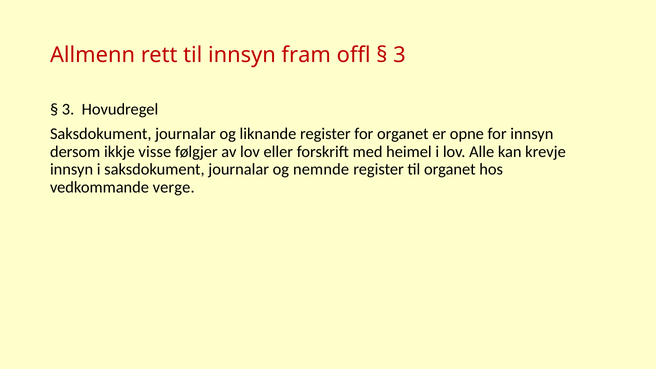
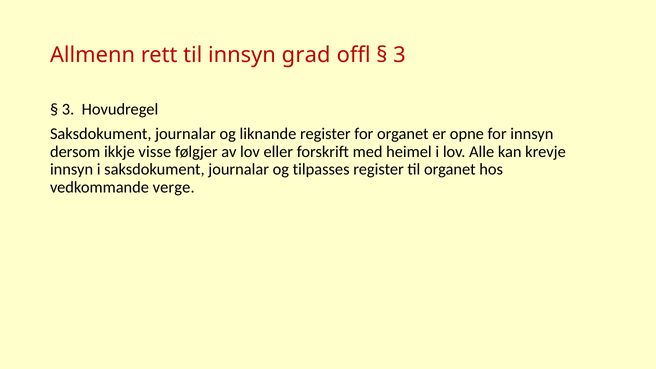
fram: fram -> grad
nemnde: nemnde -> tilpasses
